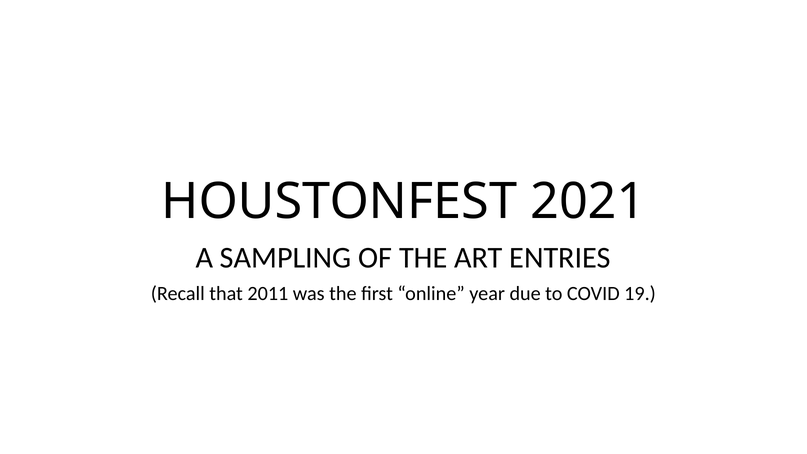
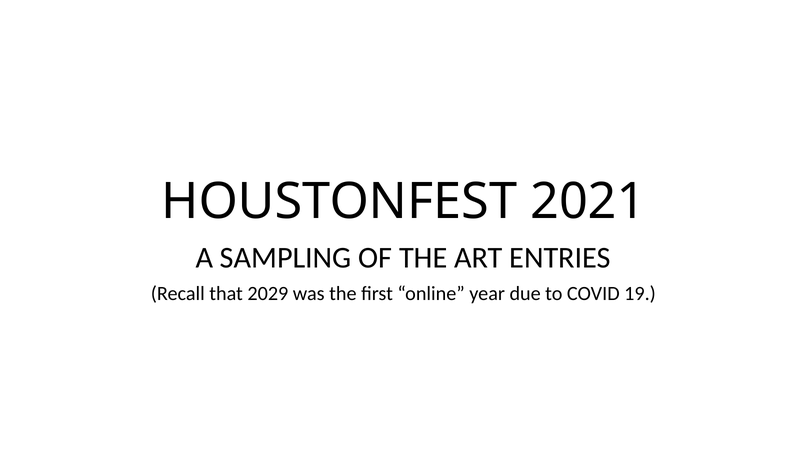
2011: 2011 -> 2029
